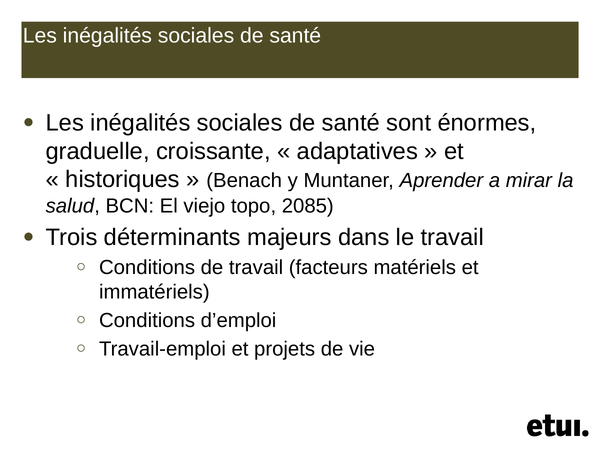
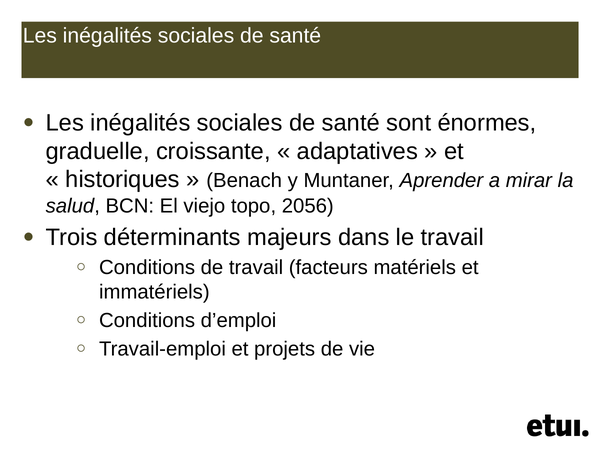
2085: 2085 -> 2056
